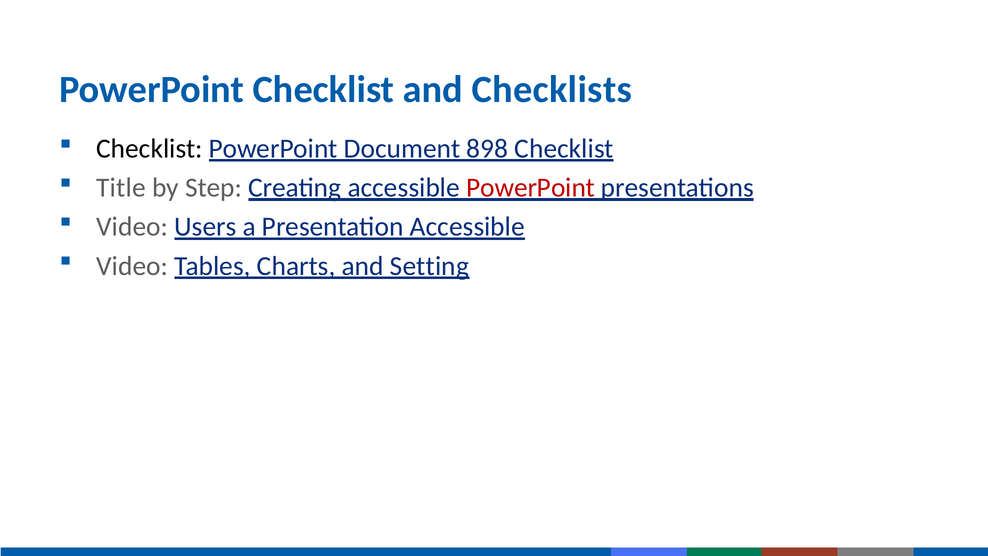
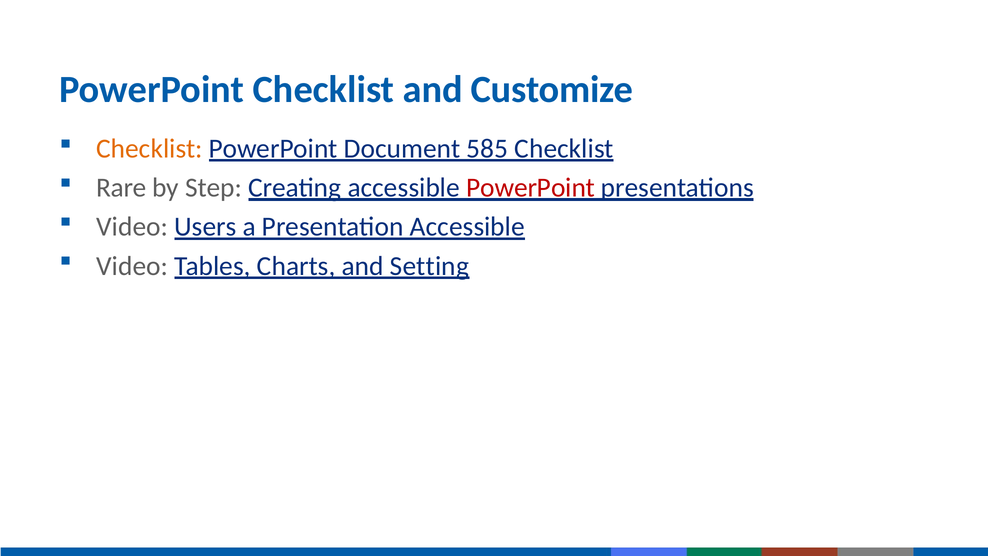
Checklists: Checklists -> Customize
Checklist at (150, 149) colour: black -> orange
898: 898 -> 585
Title: Title -> Rare
